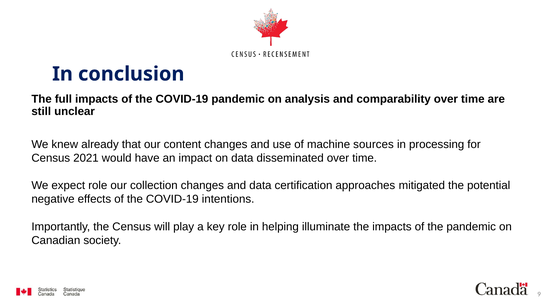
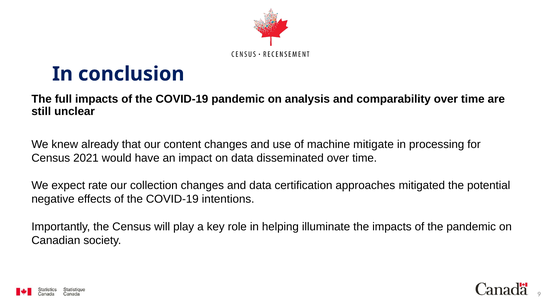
sources: sources -> mitigate
expect role: role -> rate
